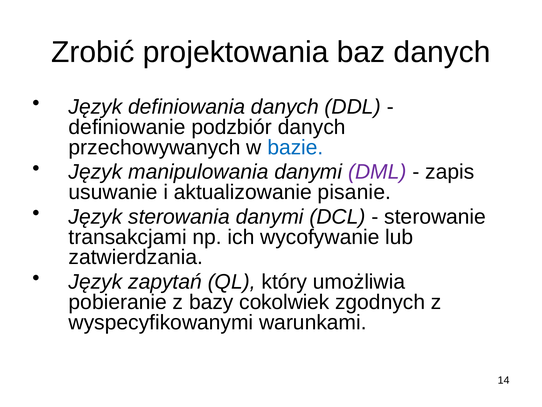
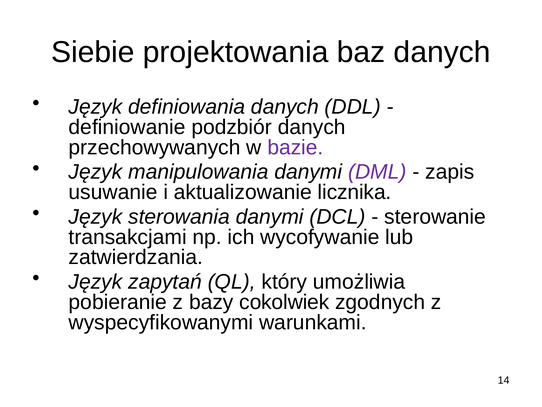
Zrobić: Zrobić -> Siebie
bazie colour: blue -> purple
pisanie: pisanie -> licznika
